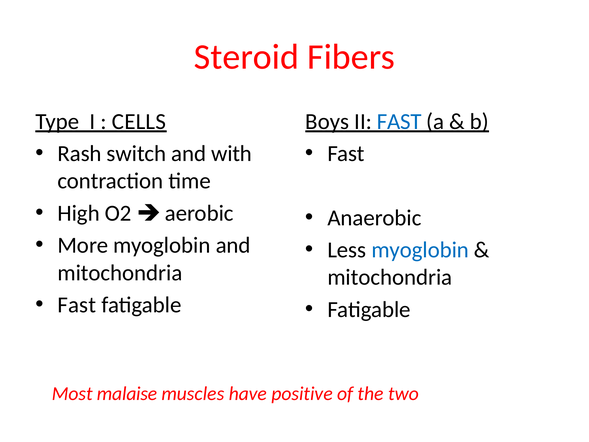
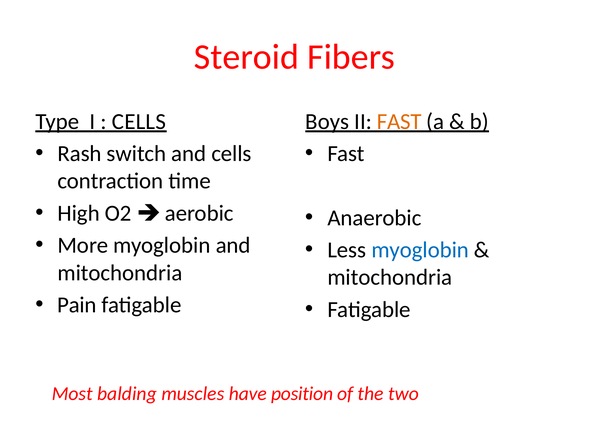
FAST at (399, 121) colour: blue -> orange
and with: with -> cells
Fast at (77, 305): Fast -> Pain
malaise: malaise -> balding
positive: positive -> position
